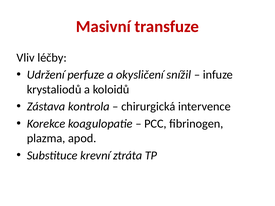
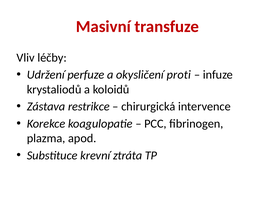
snížil: snížil -> proti
kontrola: kontrola -> restrikce
